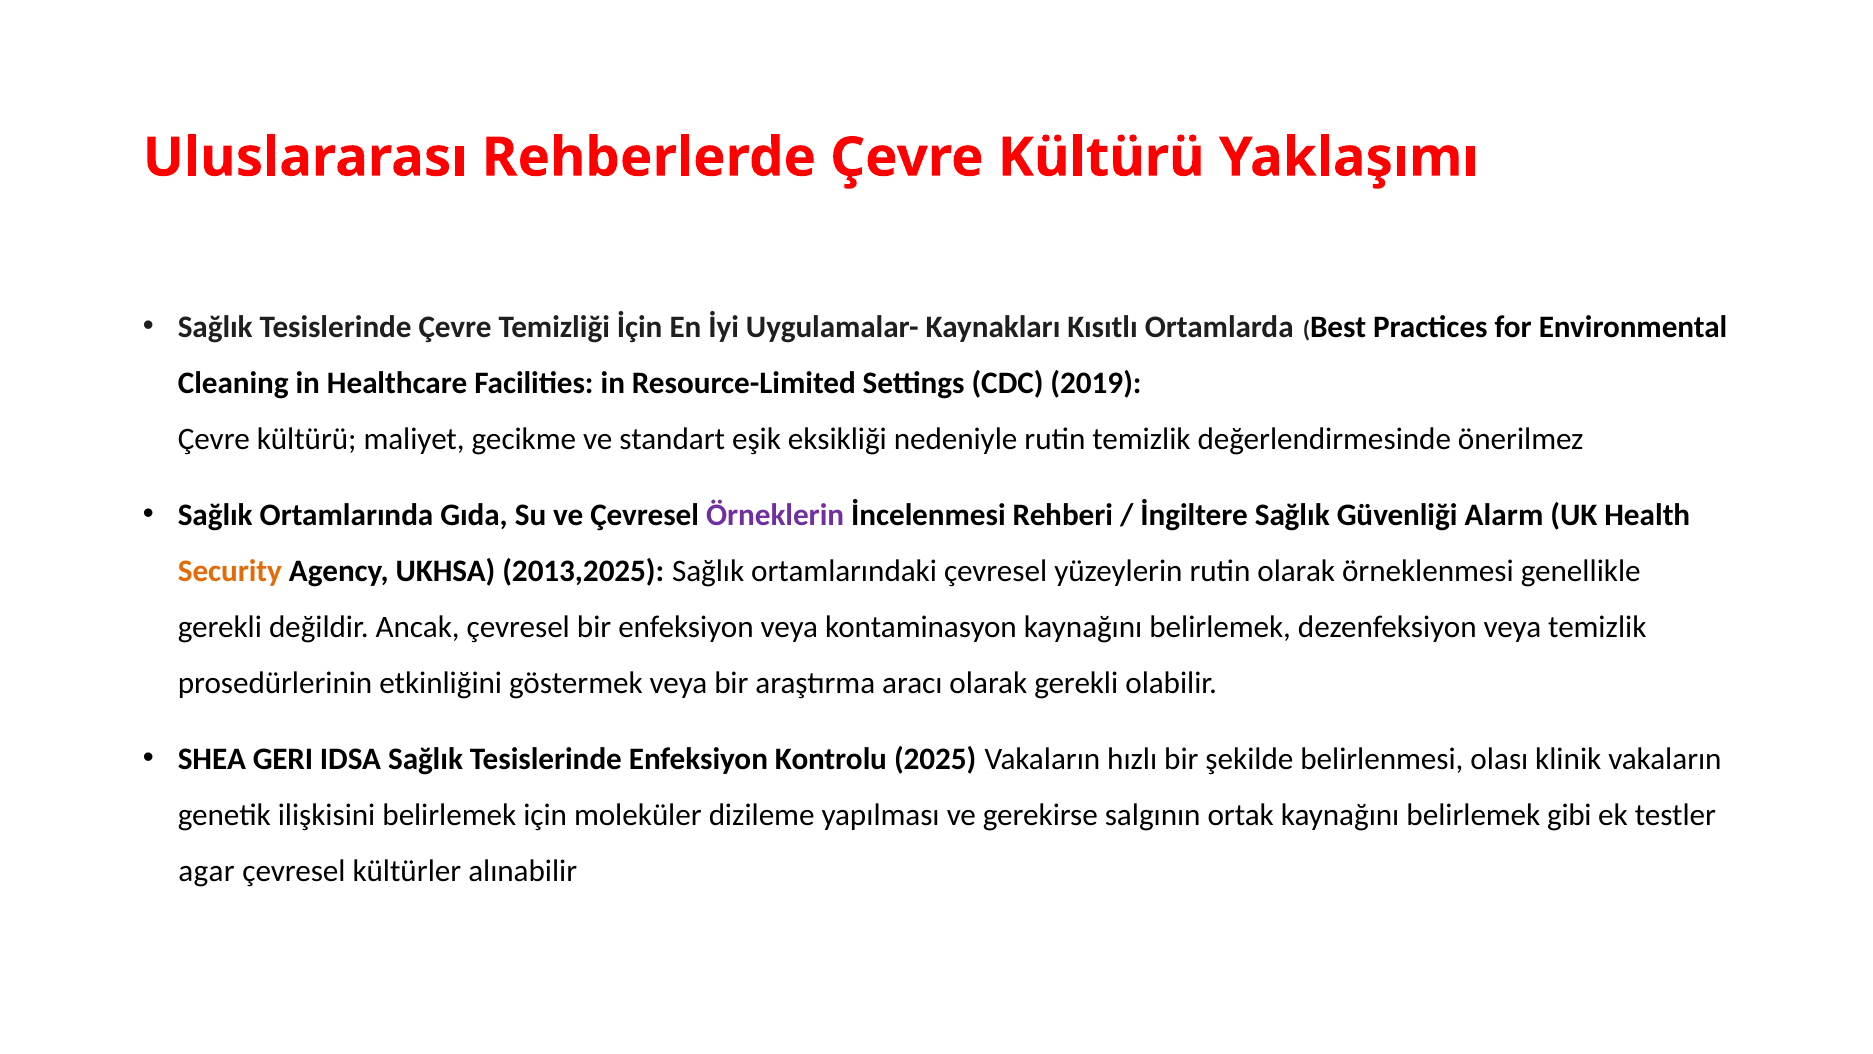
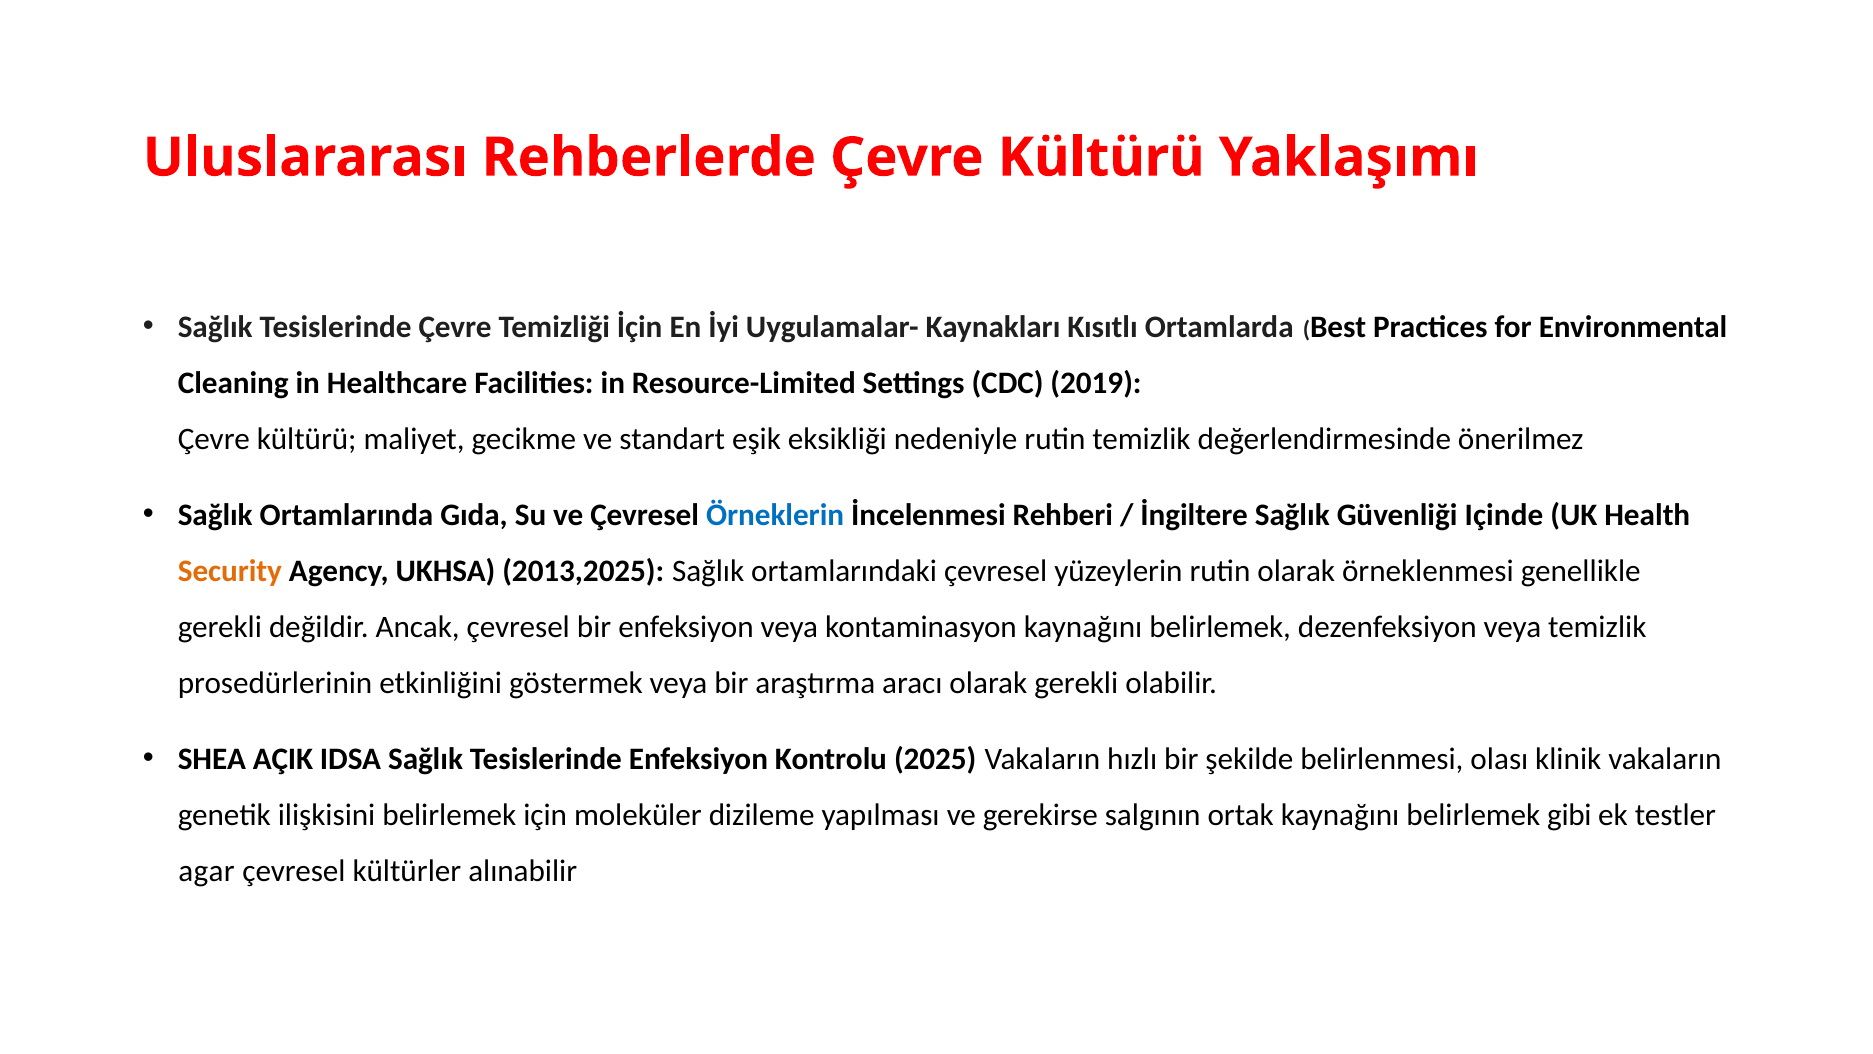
Örneklerin colour: purple -> blue
Alarm: Alarm -> Içinde
GERI: GERI -> AÇIK
